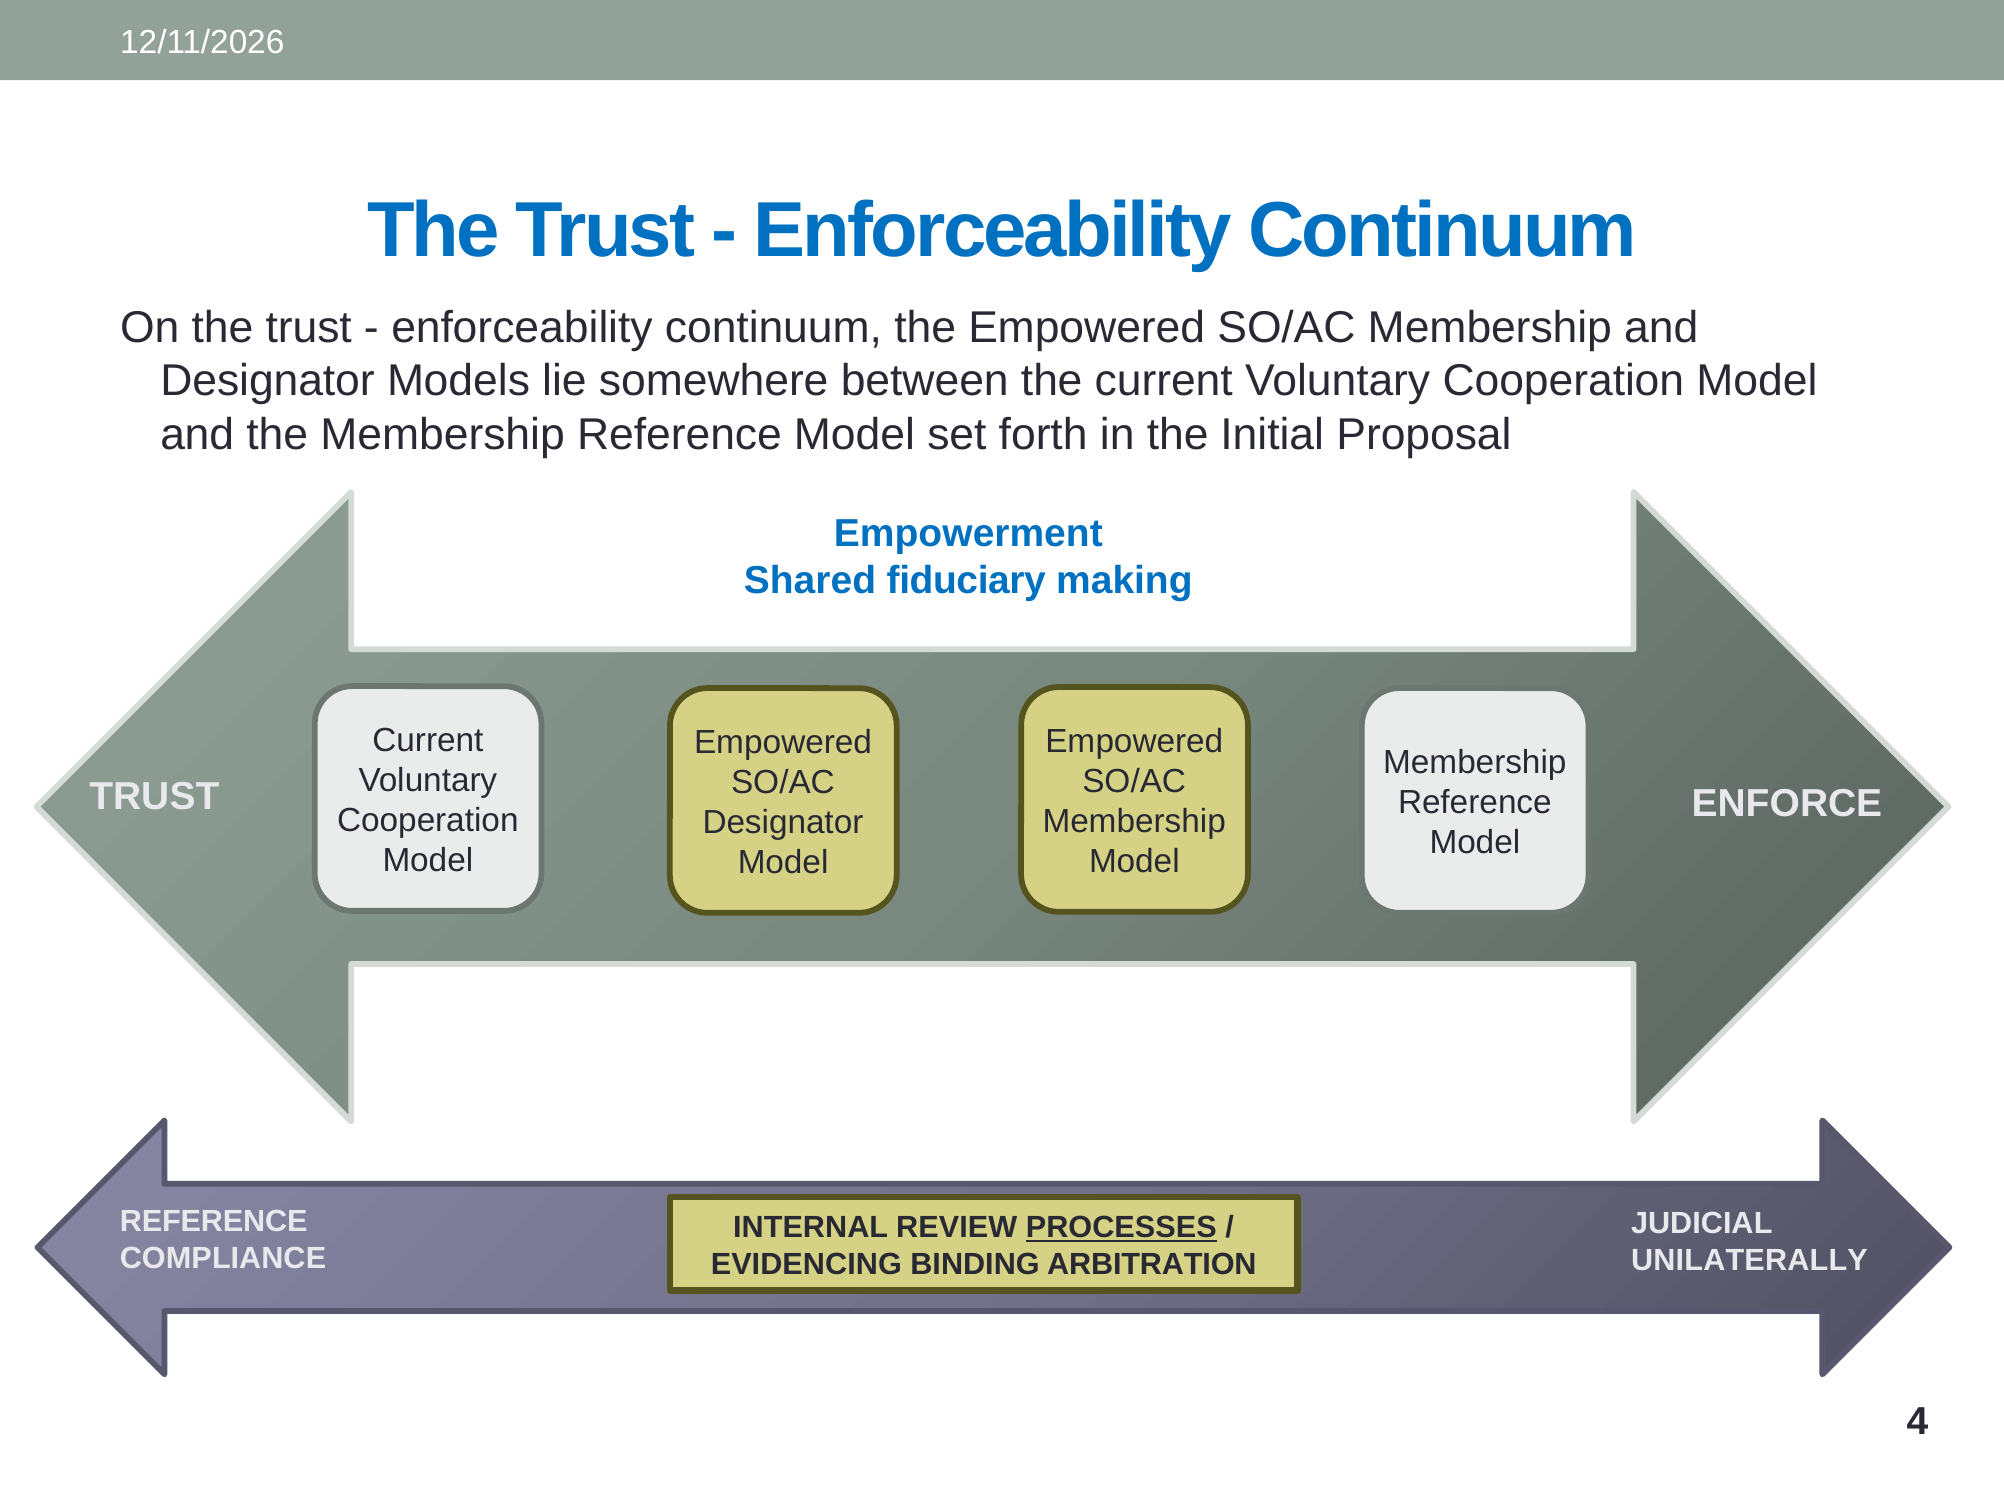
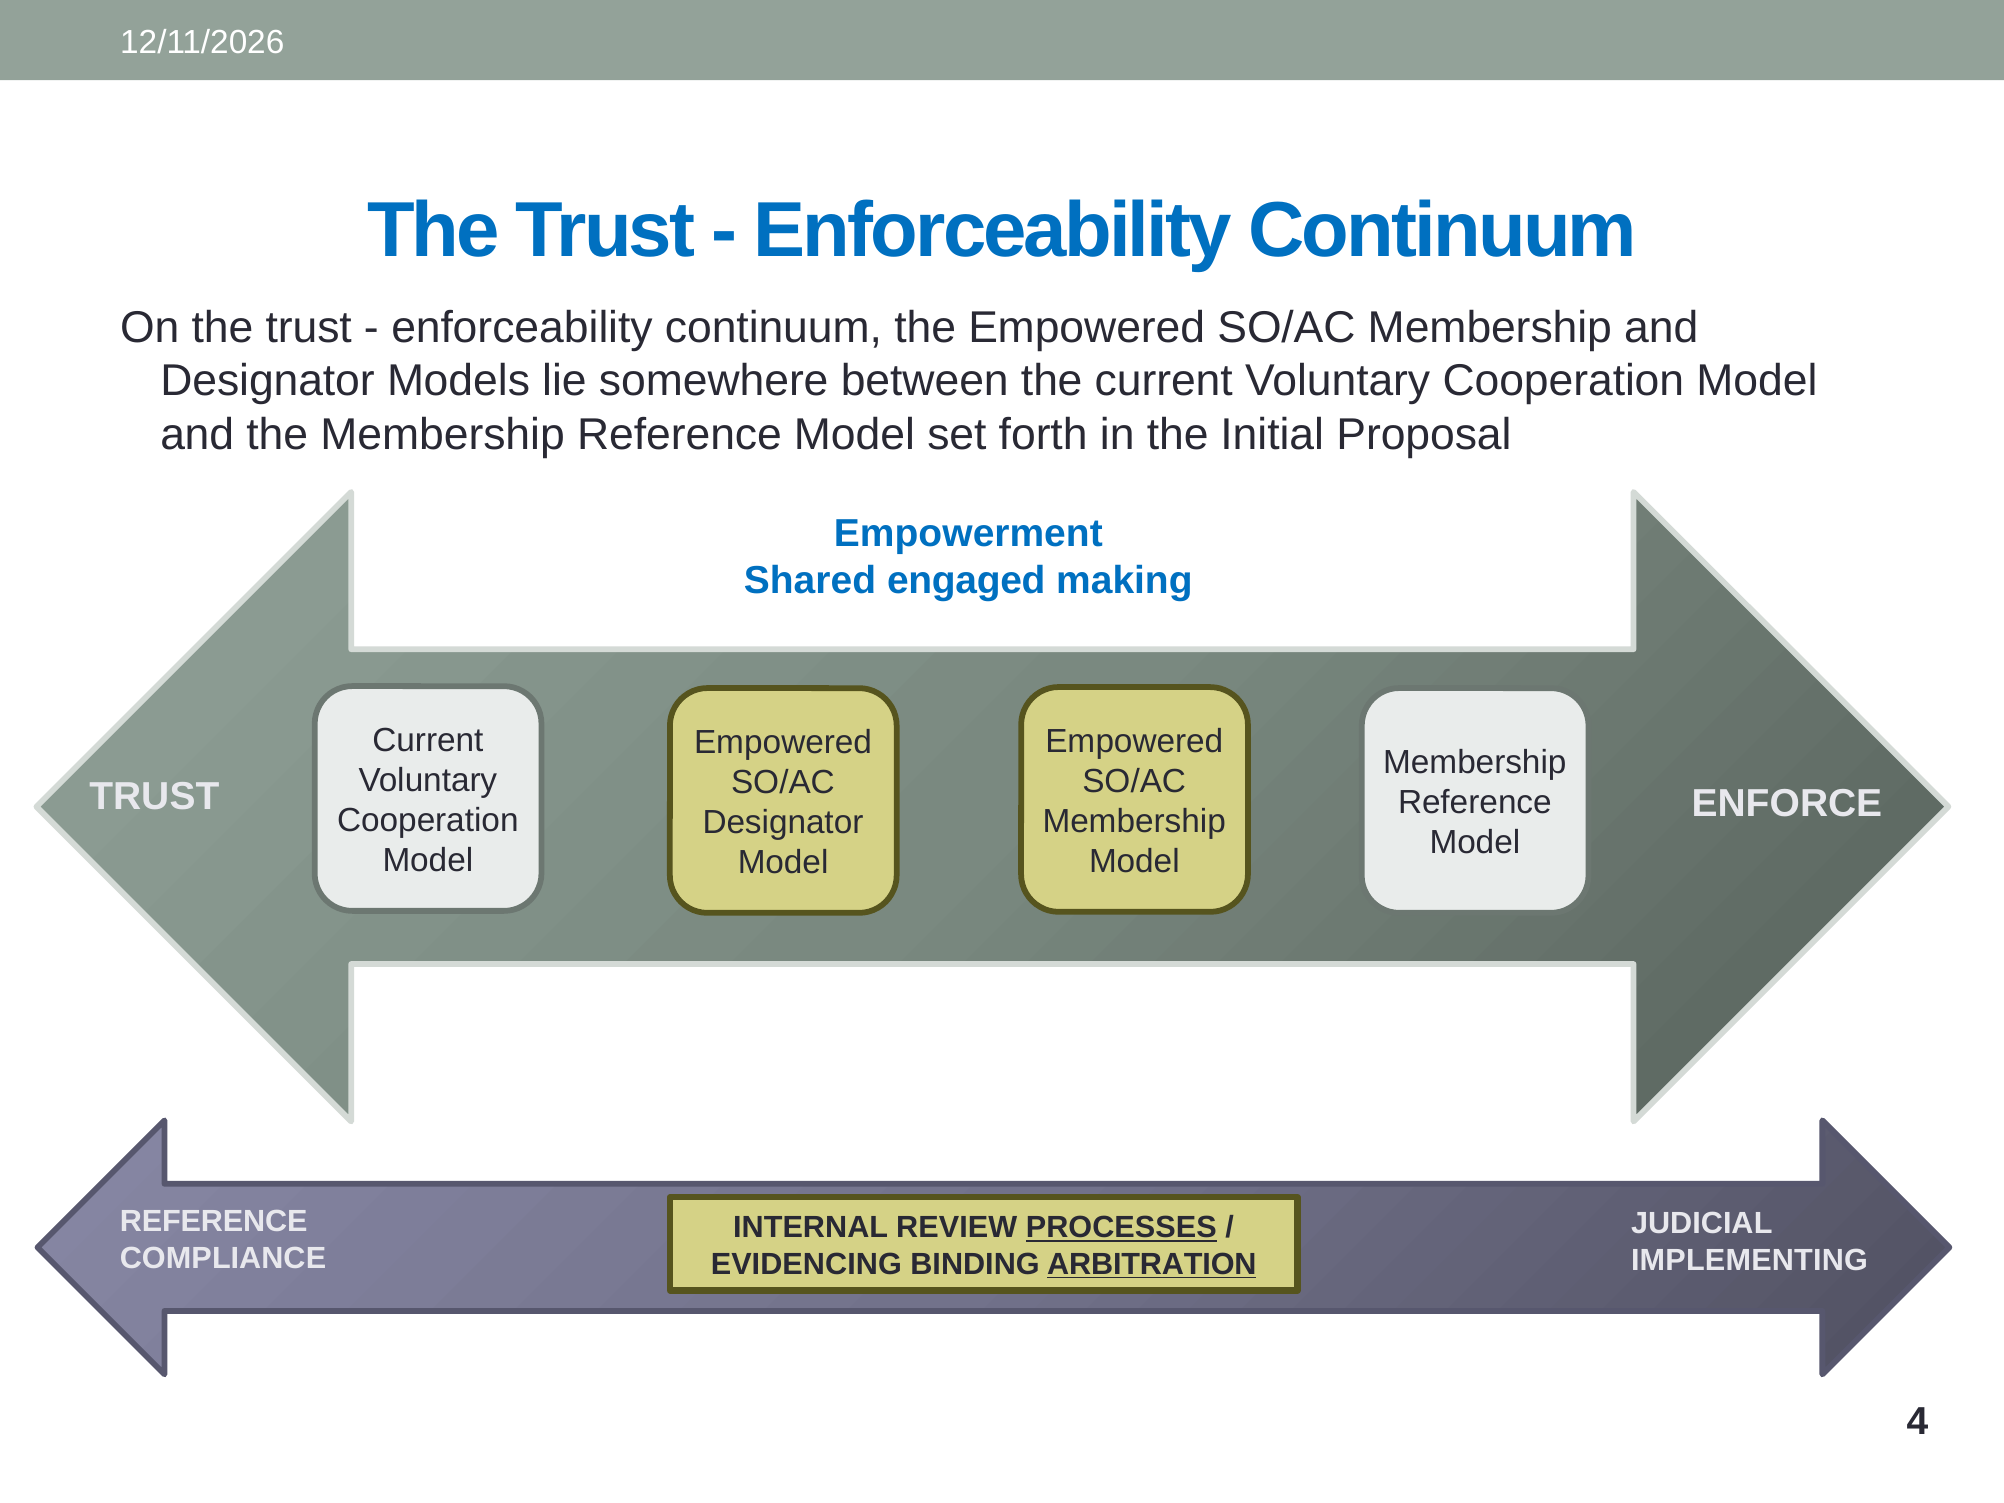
fiduciary: fiduciary -> engaged
UNILATERALLY: UNILATERALLY -> IMPLEMENTING
ARBITRATION underline: none -> present
